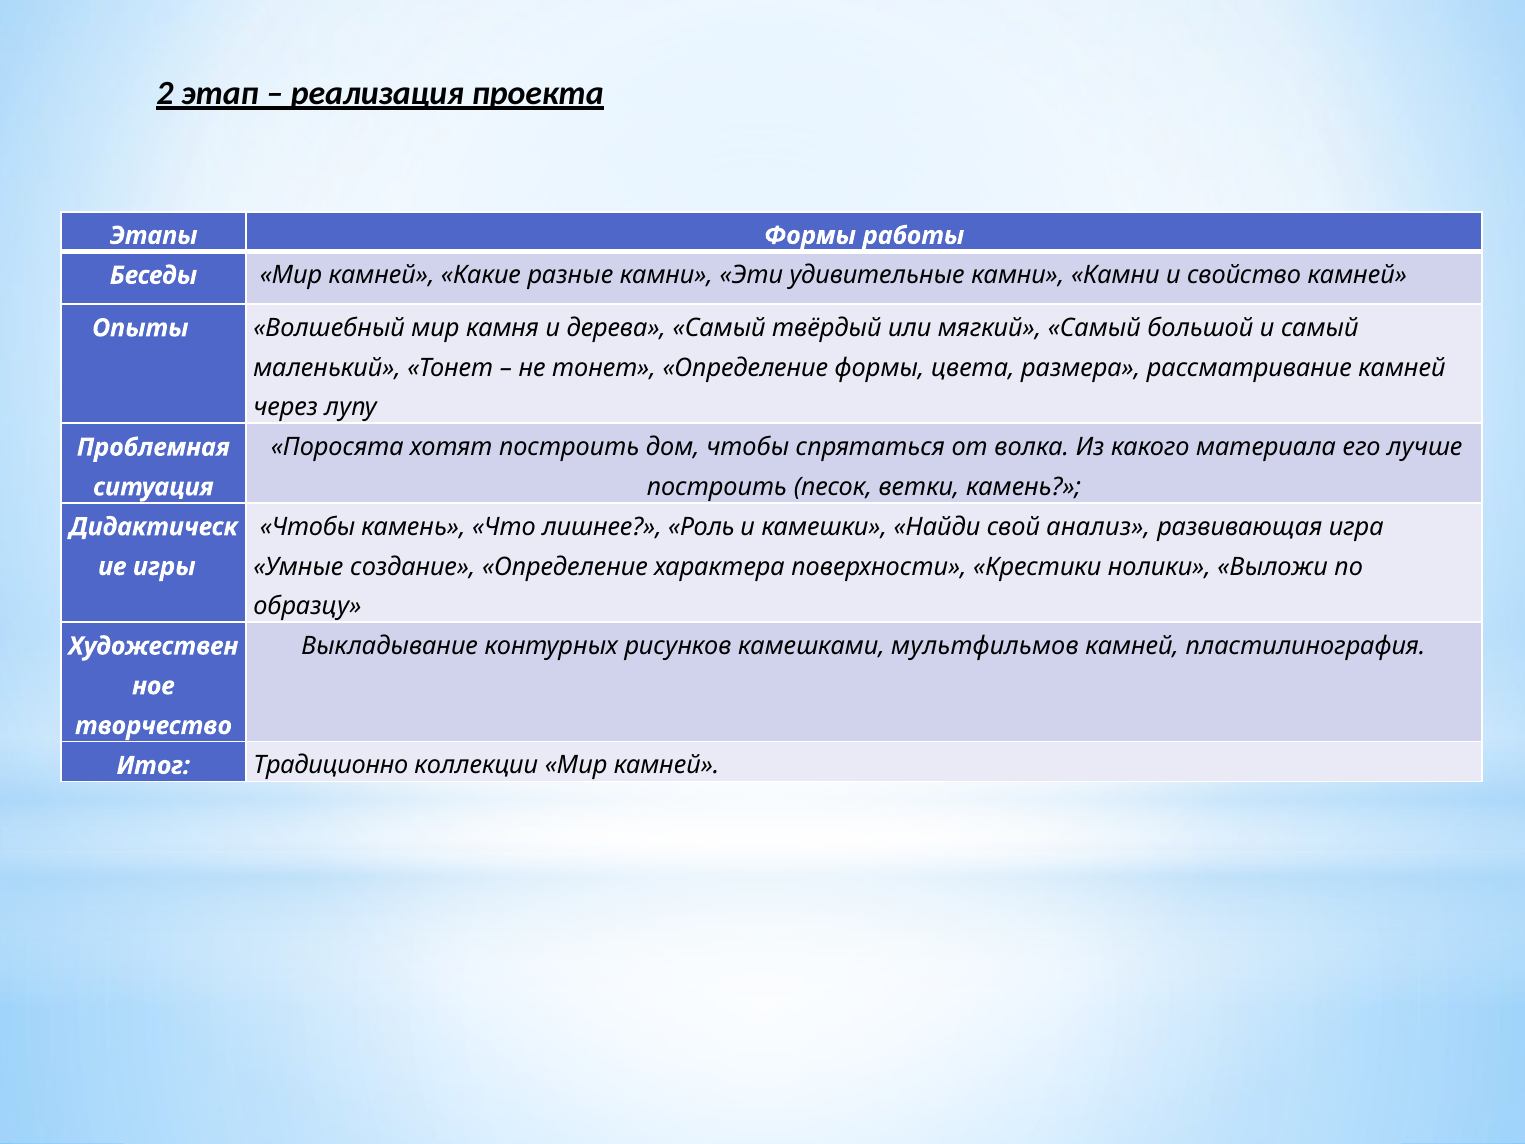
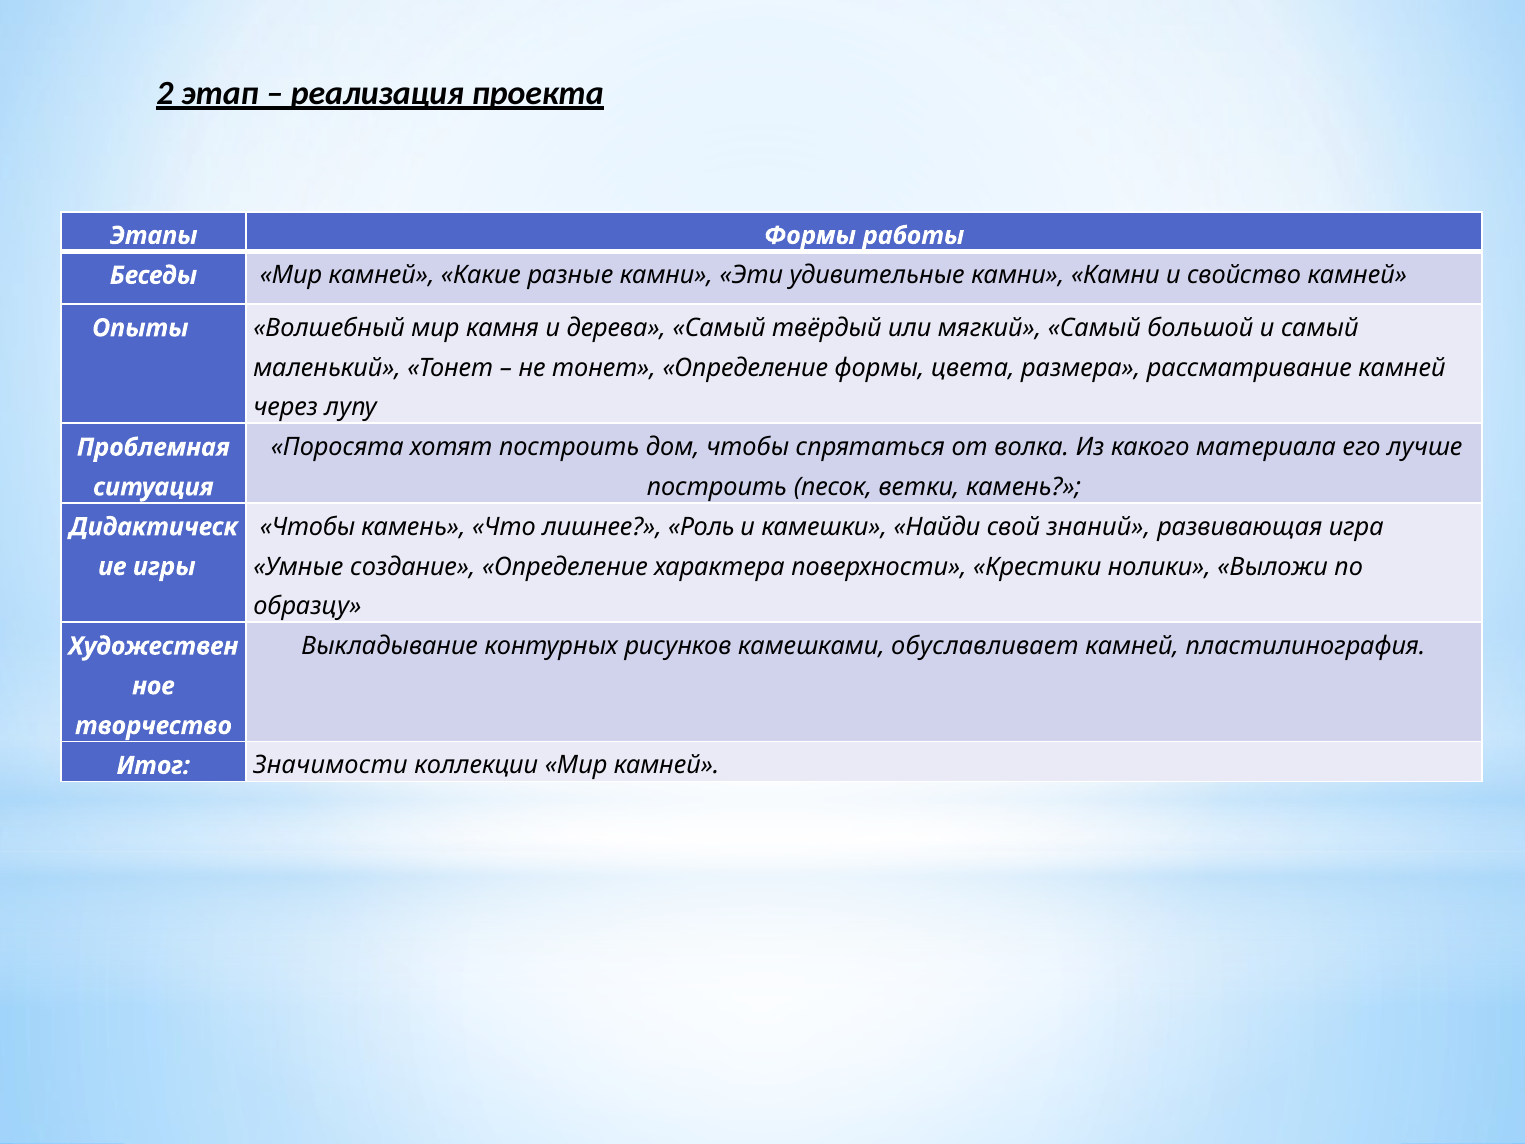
анализ: анализ -> знаний
мультфильмов: мультфильмов -> обуславливает
Традиционно: Традиционно -> Значимости
